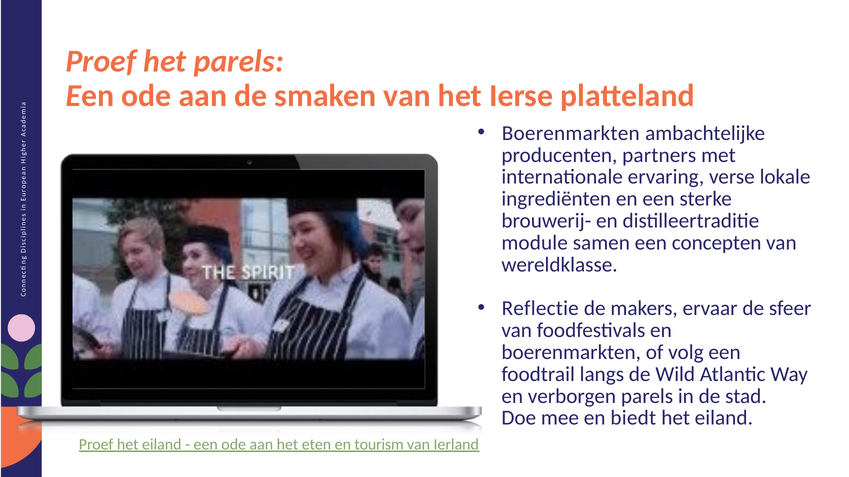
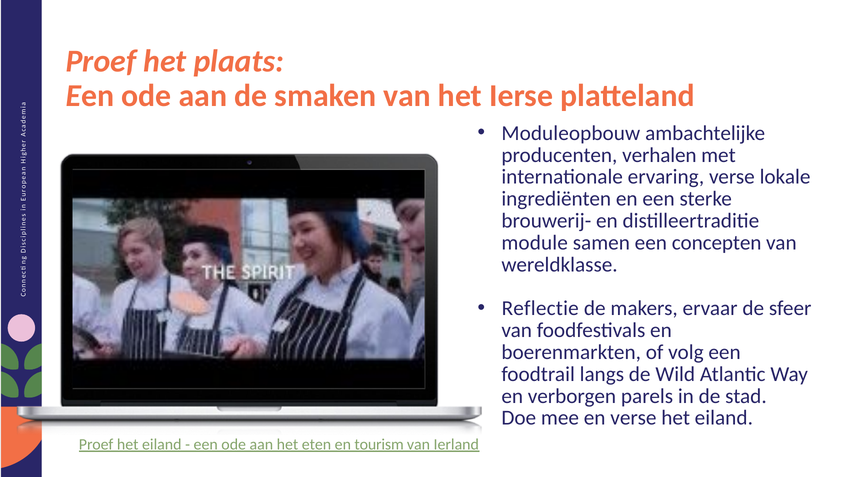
het parels: parels -> plaats
Boerenmarkten at (571, 133): Boerenmarkten -> Moduleopbouw
partners: partners -> verhalen
en biedt: biedt -> verse
